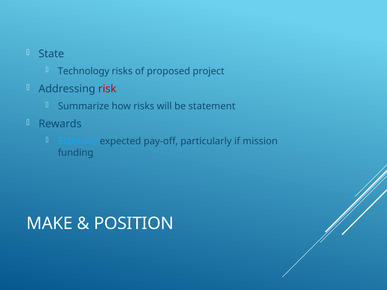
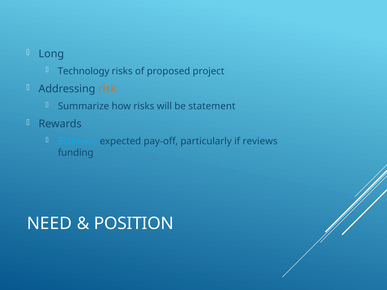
State: State -> Long
risk colour: red -> orange
mission: mission -> reviews
MAKE: MAKE -> NEED
